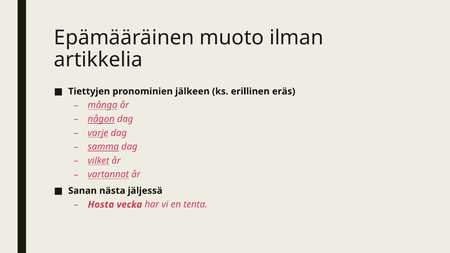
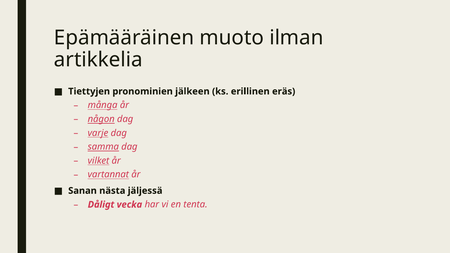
Hosta: Hosta -> Dåligt
